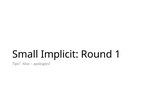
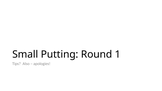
Implicit: Implicit -> Putting
